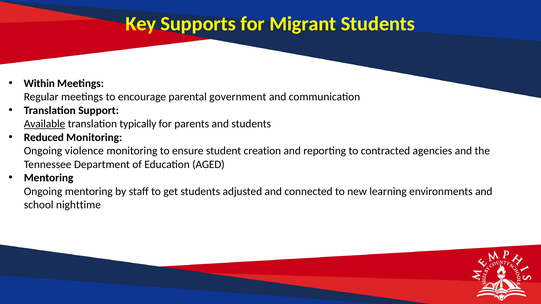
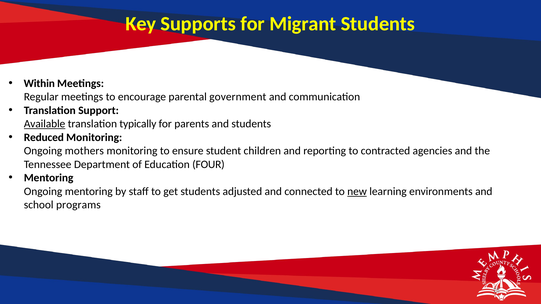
violence: violence -> mothers
creation: creation -> children
AGED: AGED -> FOUR
new underline: none -> present
nighttime: nighttime -> programs
